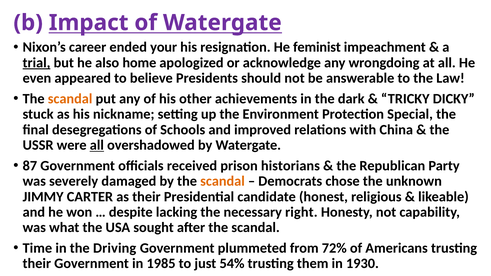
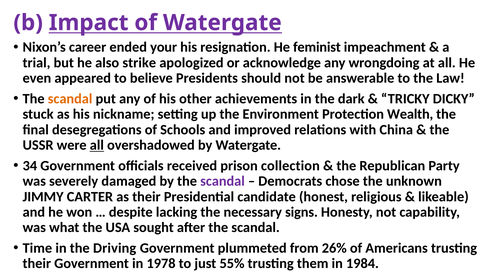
trial underline: present -> none
home: home -> strike
Special: Special -> Wealth
87: 87 -> 34
historians: historians -> collection
scandal at (222, 181) colour: orange -> purple
right: right -> signs
72%: 72% -> 26%
1985: 1985 -> 1978
54%: 54% -> 55%
1930: 1930 -> 1984
